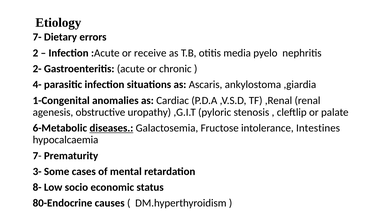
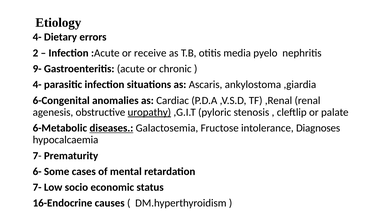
7- at (37, 37): 7- -> 4-
2-: 2- -> 9-
1-Congenital: 1-Congenital -> 6-Congenital
uropathy underline: none -> present
Intestines: Intestines -> Diagnoses
3-: 3- -> 6-
8- at (37, 187): 8- -> 7-
80-Endocrine: 80-Endocrine -> 16-Endocrine
